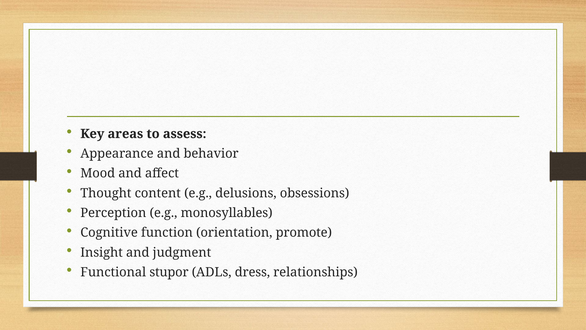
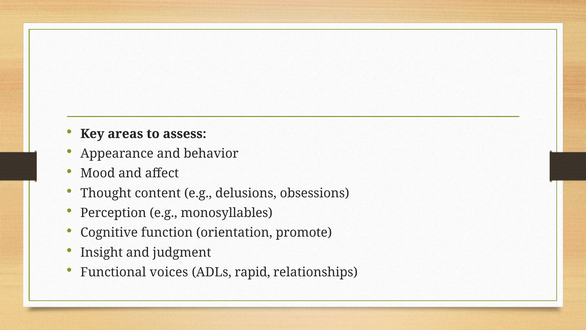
stupor: stupor -> voices
dress: dress -> rapid
